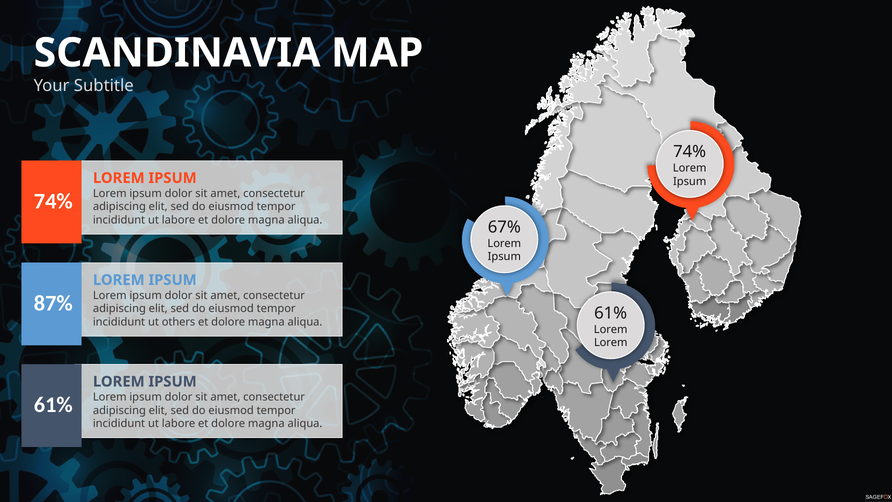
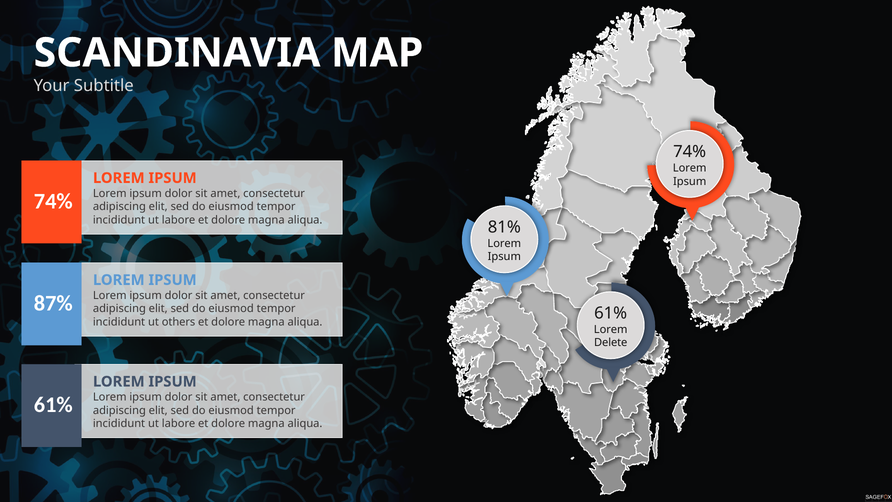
67%: 67% -> 81%
Lorem at (611, 343): Lorem -> Delete
